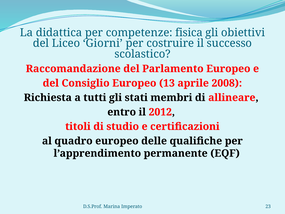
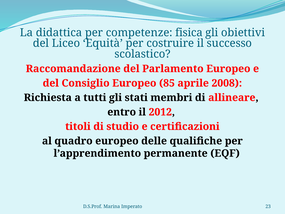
Giorni: Giorni -> Equità
13: 13 -> 85
